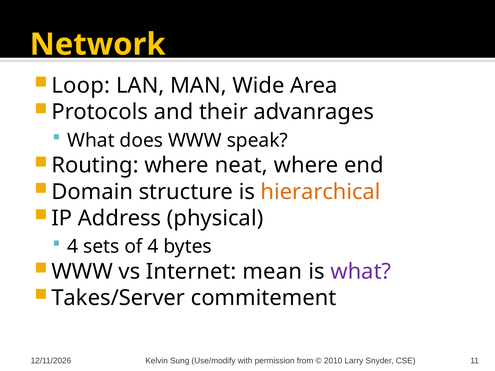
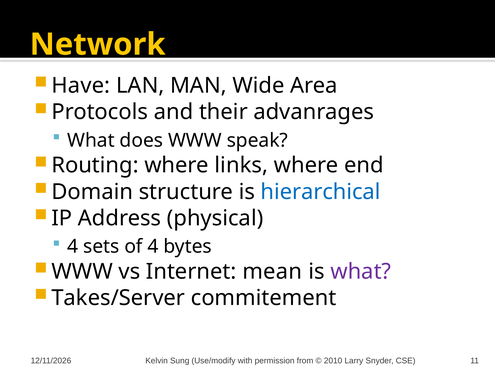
Loop: Loop -> Have
neat: neat -> links
hierarchical colour: orange -> blue
